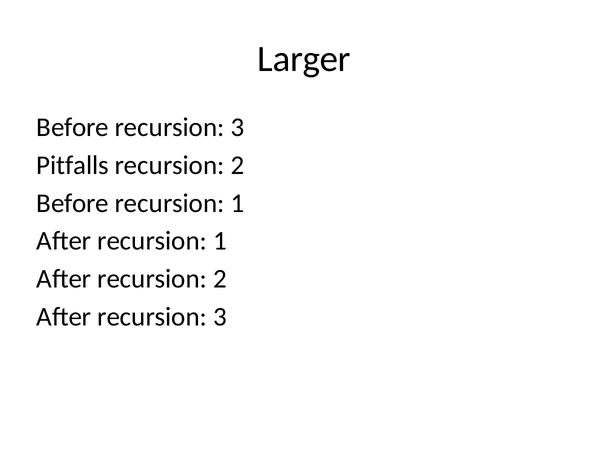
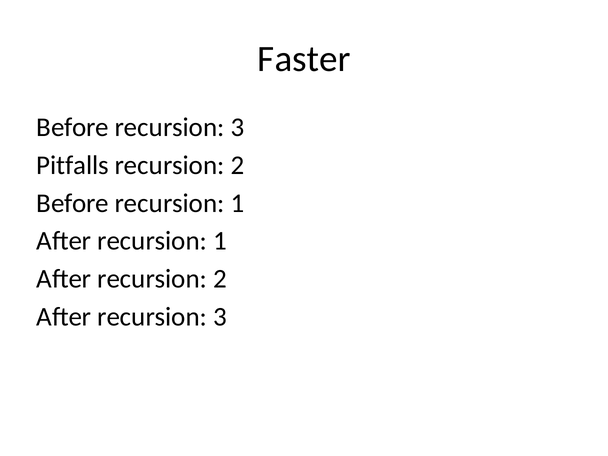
Larger: Larger -> Faster
